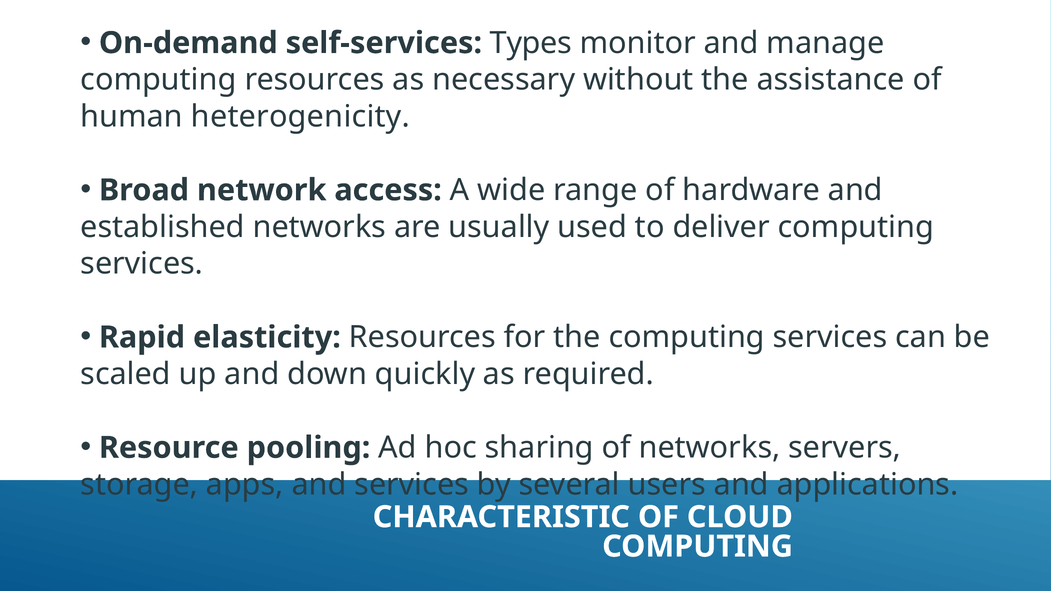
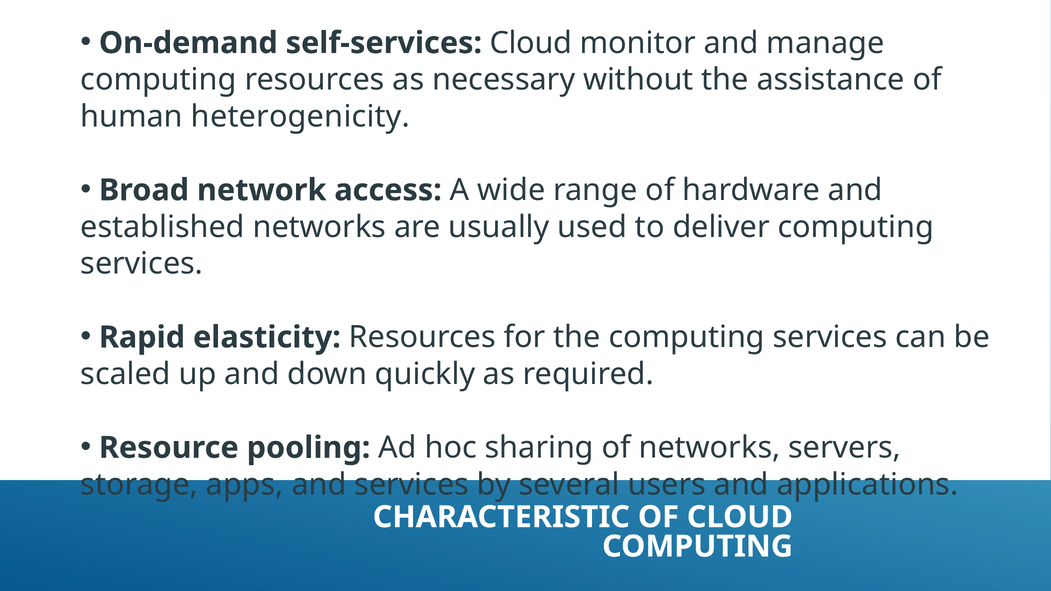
self-services Types: Types -> Cloud
